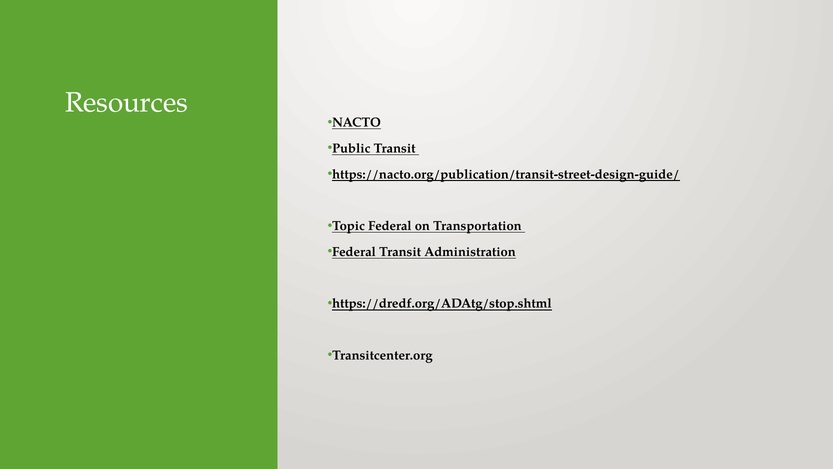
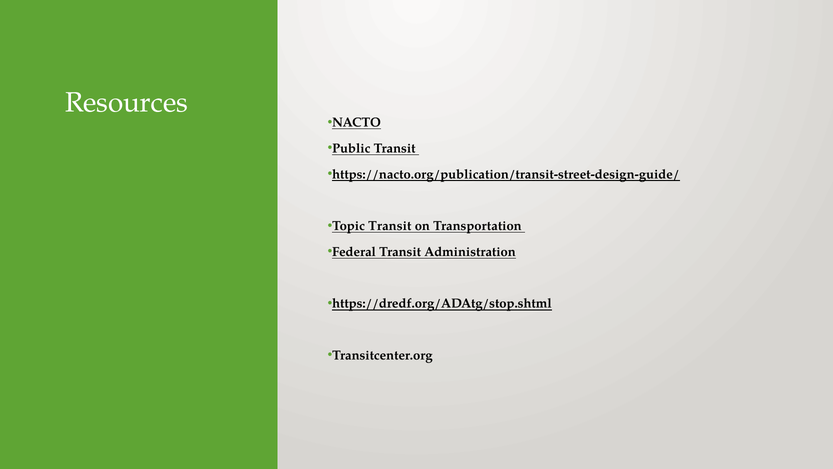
Topic Federal: Federal -> Transit
